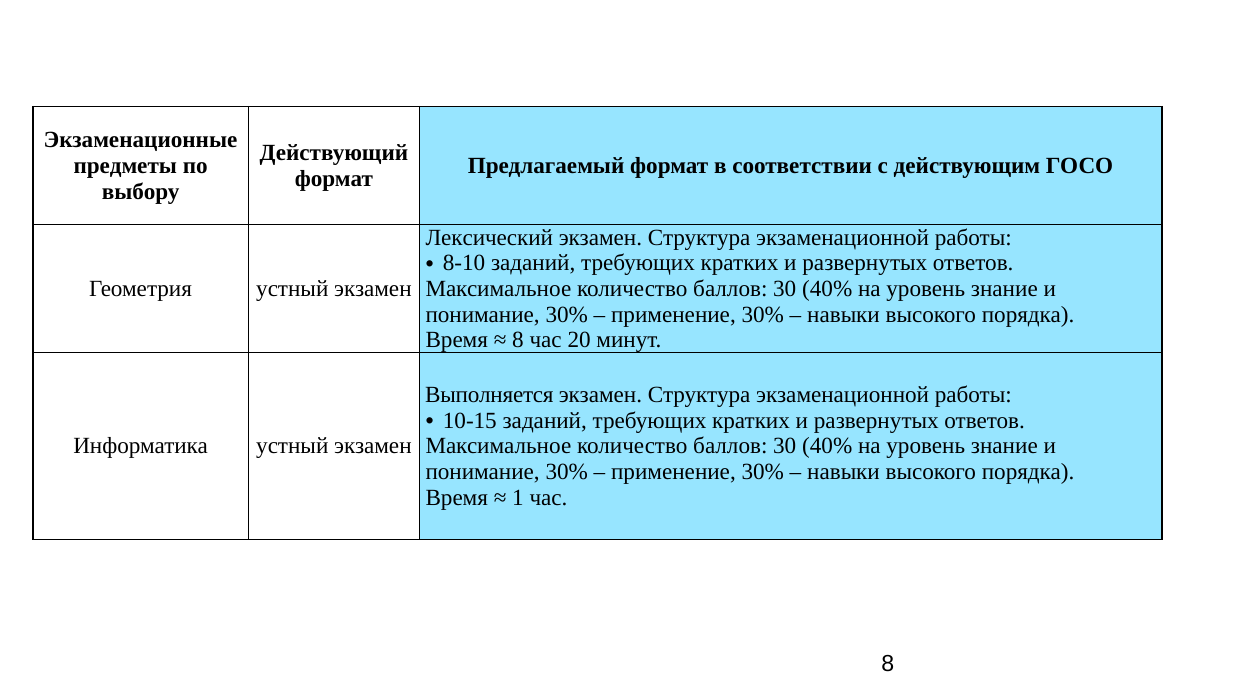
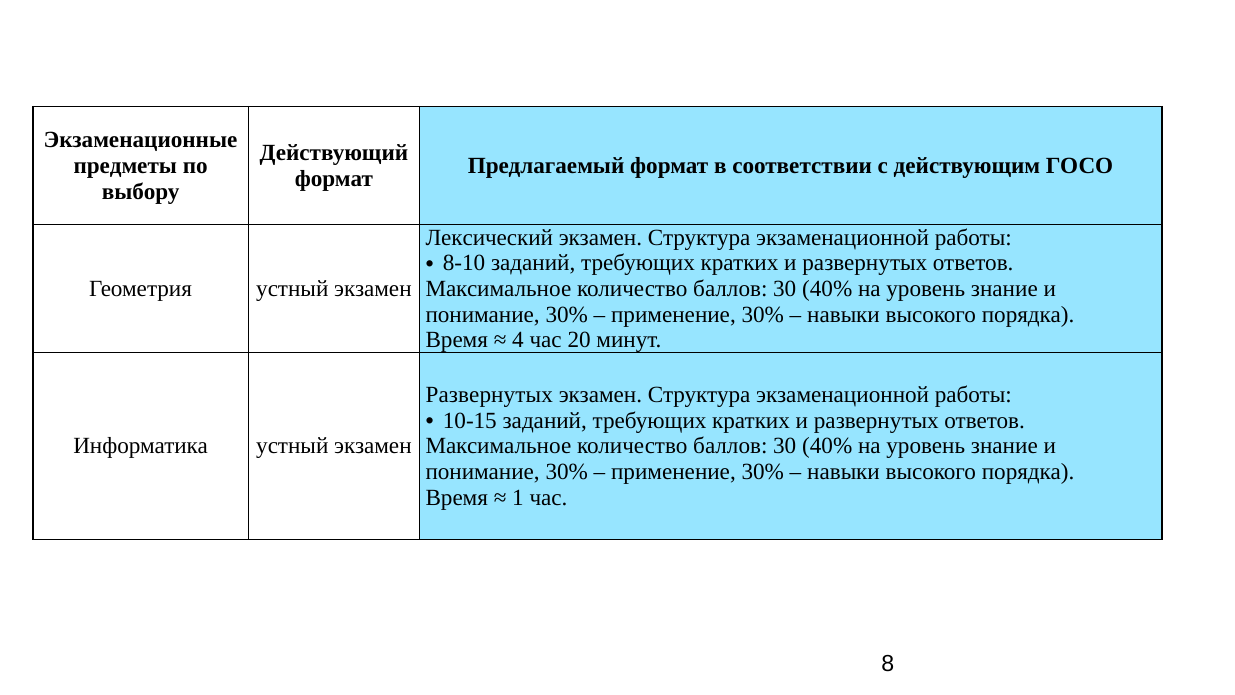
8 at (518, 340): 8 -> 4
Выполняется at (489, 395): Выполняется -> Развернутых
